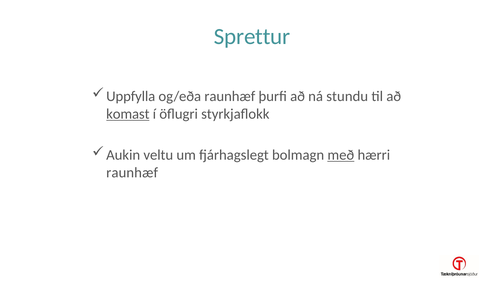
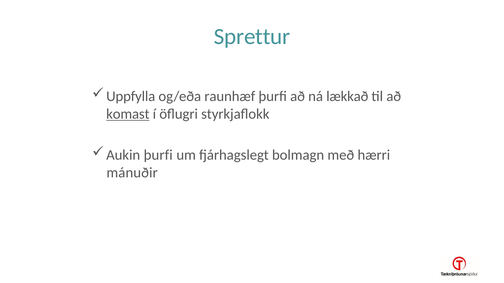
stundu: stundu -> lækkað
Aukin veltu: veltu -> þurfi
með underline: present -> none
raunhæf at (132, 173): raunhæf -> mánuðir
